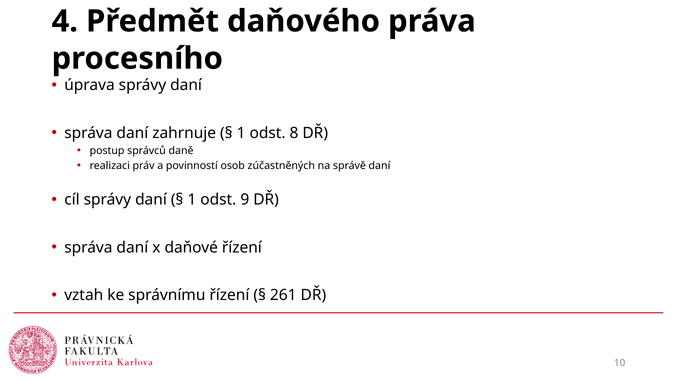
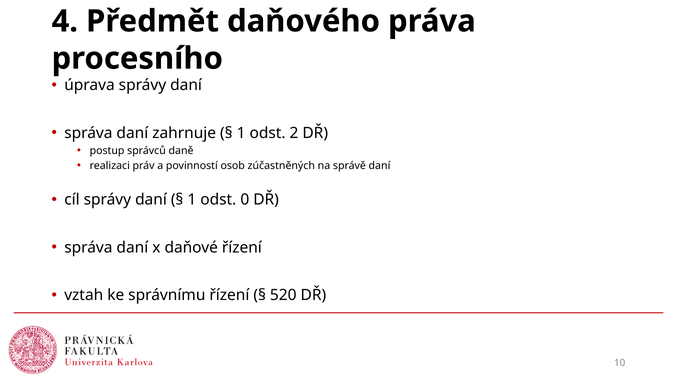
8: 8 -> 2
9: 9 -> 0
261: 261 -> 520
